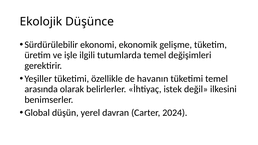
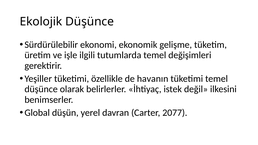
arasında at (41, 89): arasında -> düşünce
2024: 2024 -> 2077
